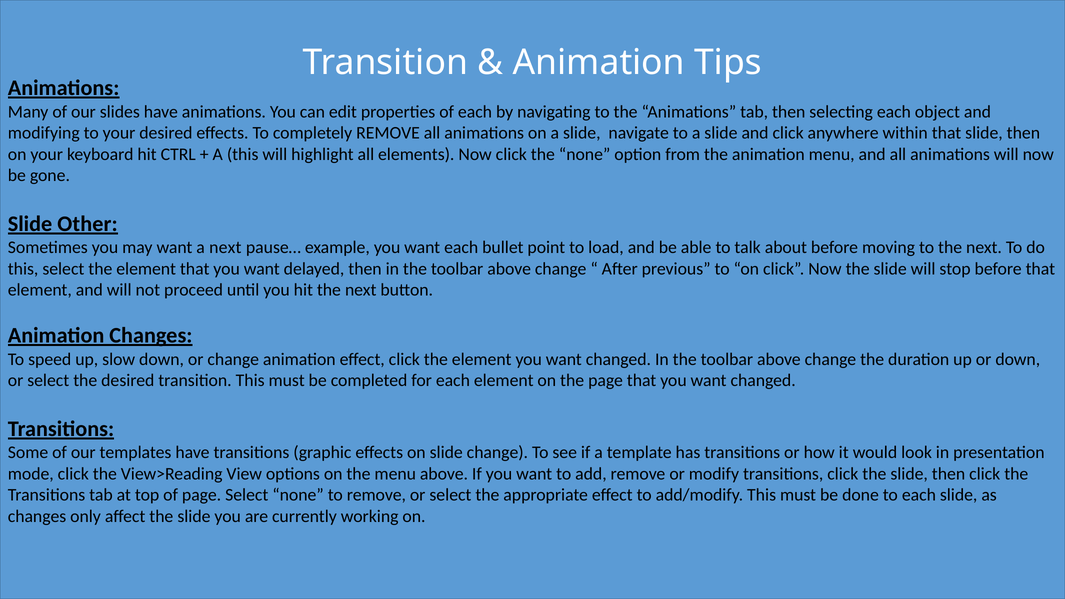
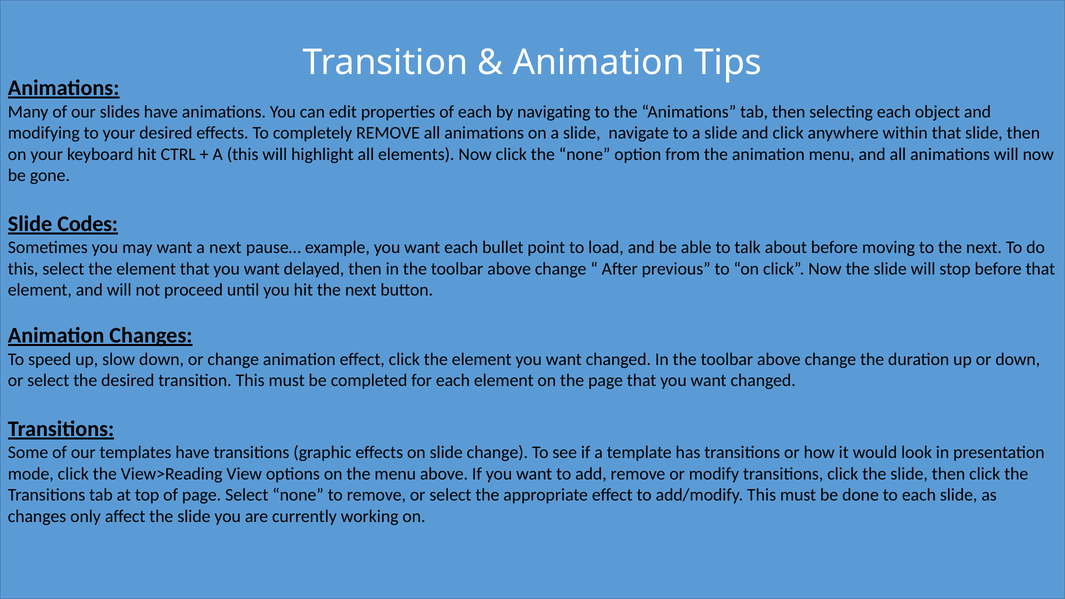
Other: Other -> Codes
